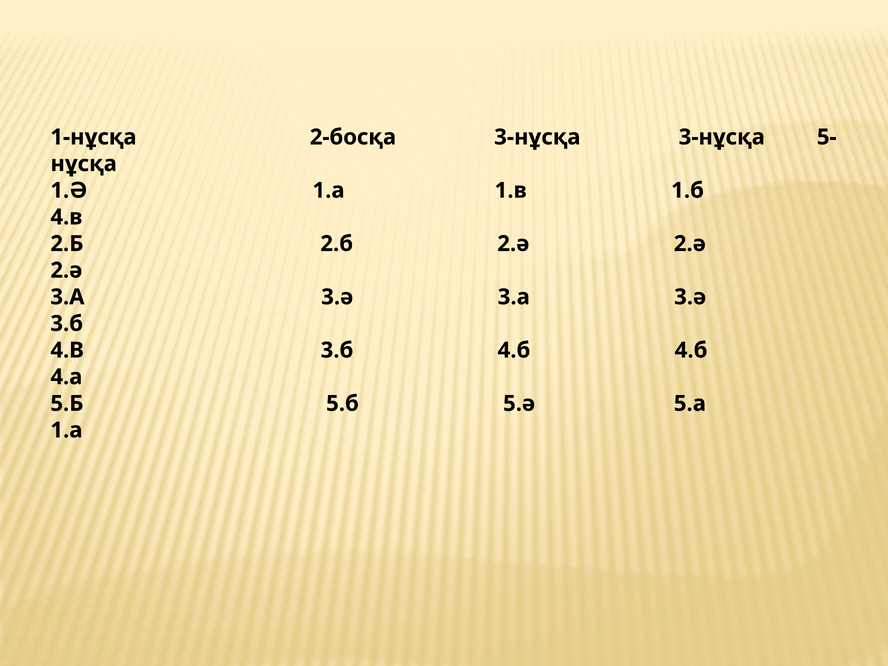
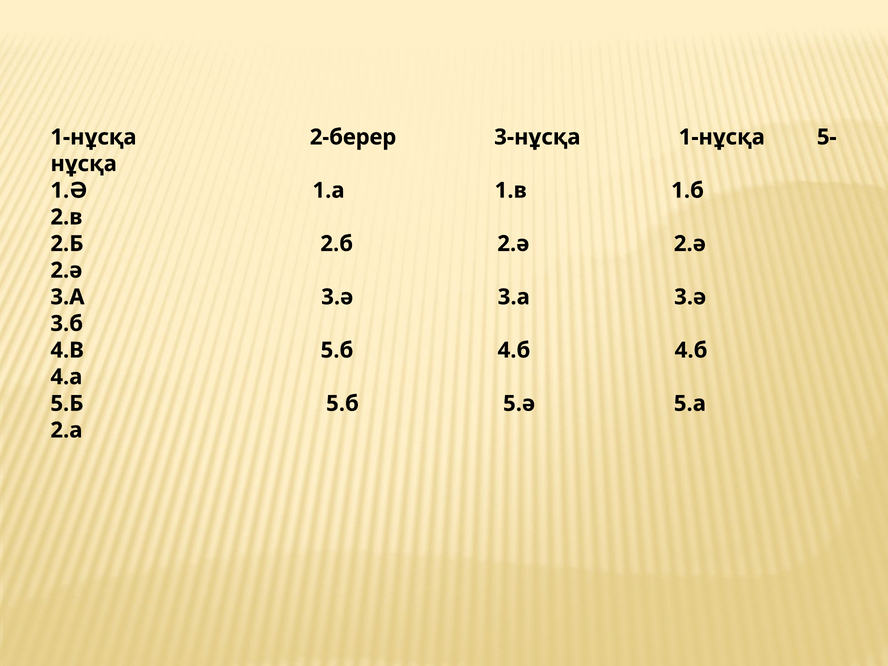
2-босқа: 2-босқа -> 2-берер
3-нұсқа 3-нұсқа: 3-нұсқа -> 1-нұсқа
4.в at (66, 217): 4.в -> 2.в
4.В 3.б: 3.б -> 5.б
1.а at (66, 430): 1.а -> 2.а
